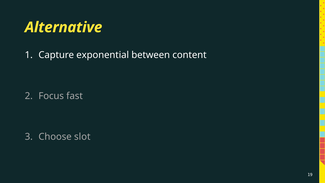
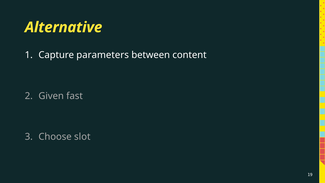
exponential: exponential -> parameters
Focus: Focus -> Given
